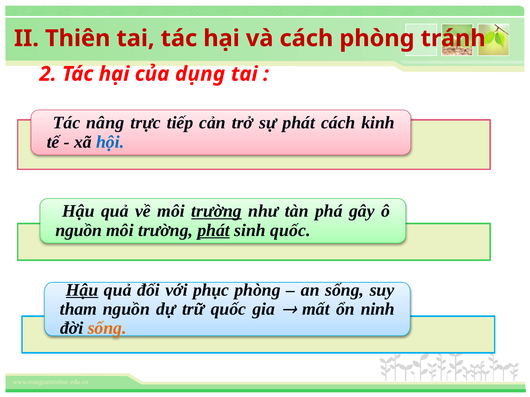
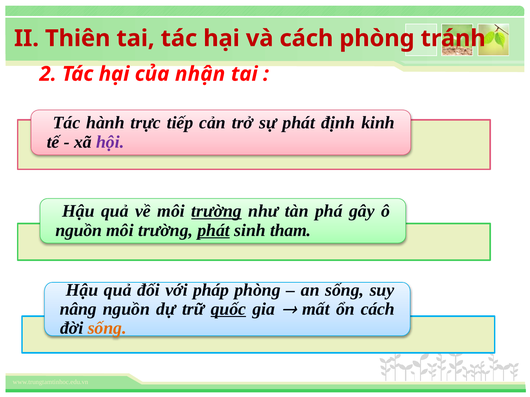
dụng: dụng -> nhận
nâng: nâng -> hành
phát cách: cách -> định
hội colour: blue -> purple
sinh quốc: quốc -> tham
Hậu at (82, 290) underline: present -> none
phục: phục -> pháp
tham: tham -> nâng
quốc at (228, 309) underline: none -> present
ổn ninh: ninh -> cách
